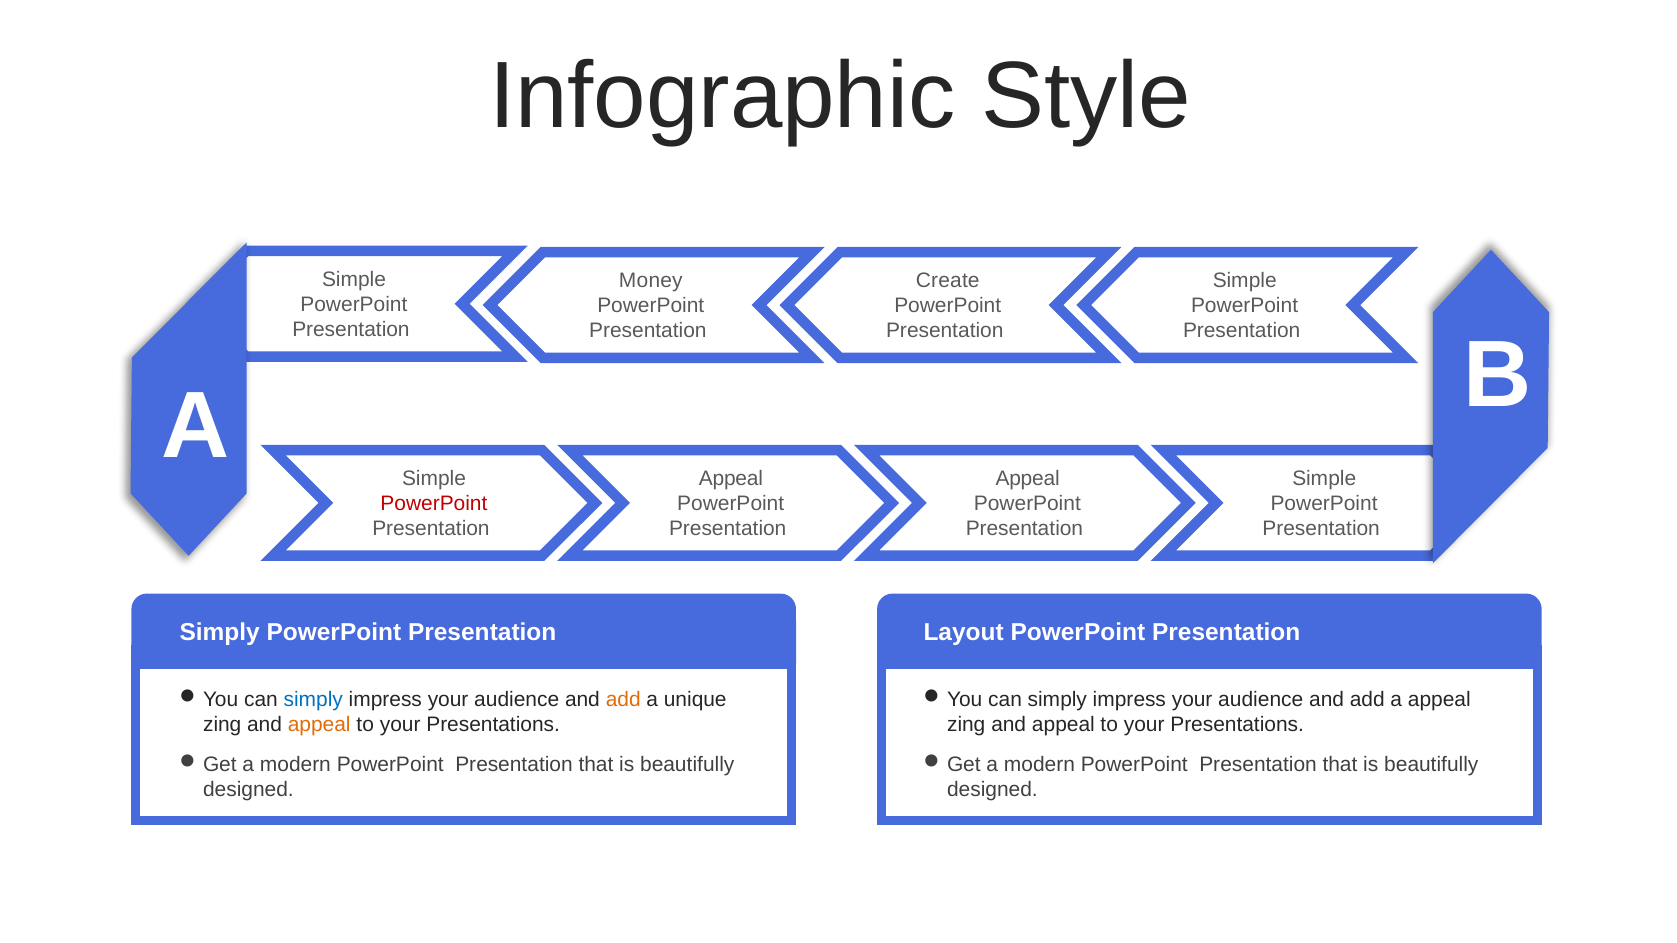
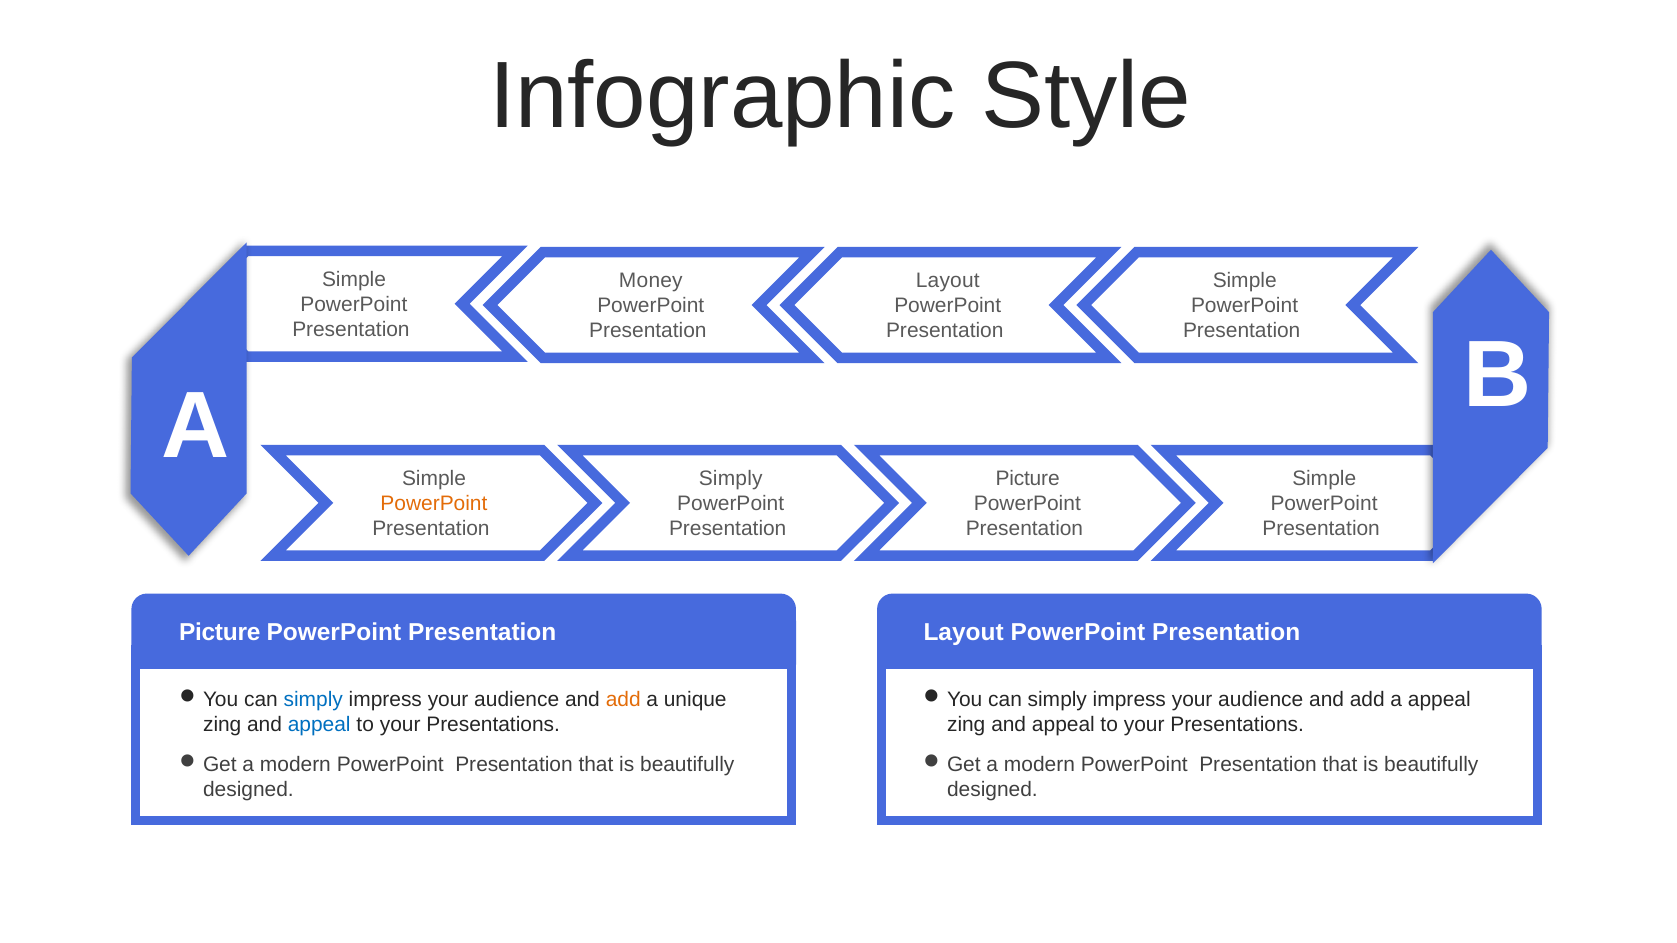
Create at (948, 281): Create -> Layout
Appeal at (731, 479): Appeal -> Simply
Appeal at (1028, 479): Appeal -> Picture
PowerPoint at (434, 504) colour: red -> orange
Simply at (220, 633): Simply -> Picture
appeal at (319, 725) colour: orange -> blue
